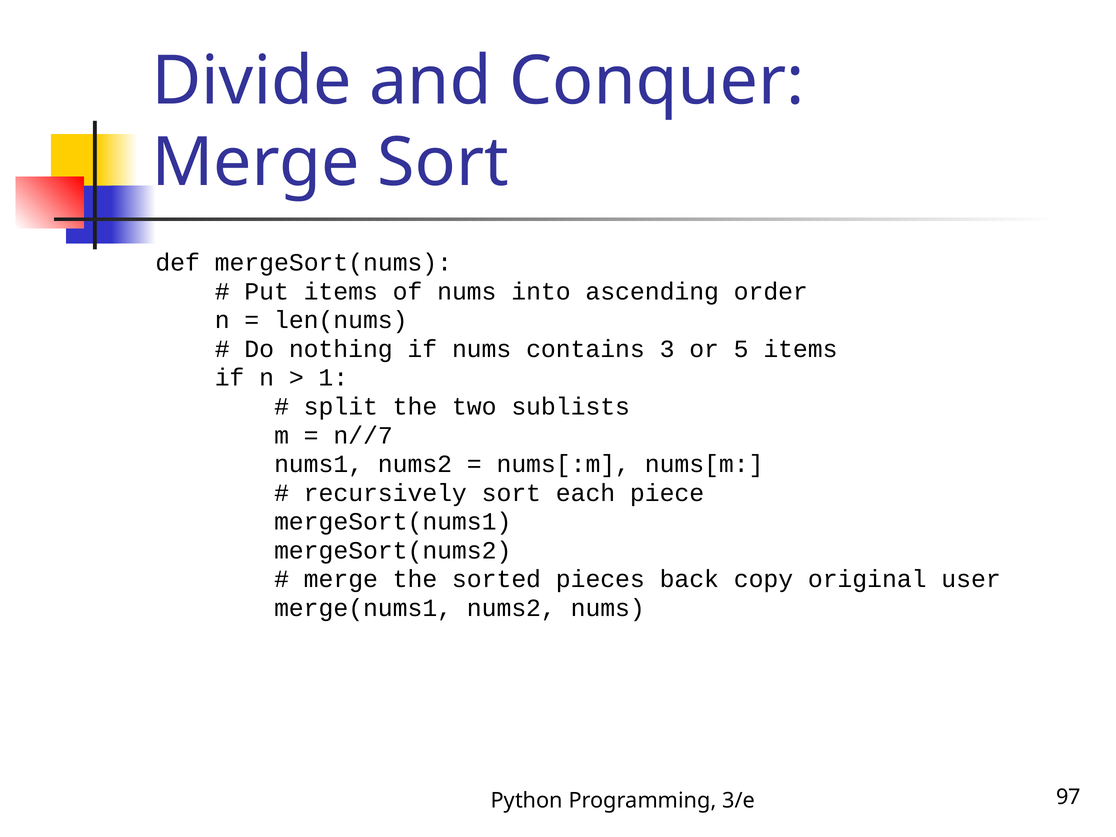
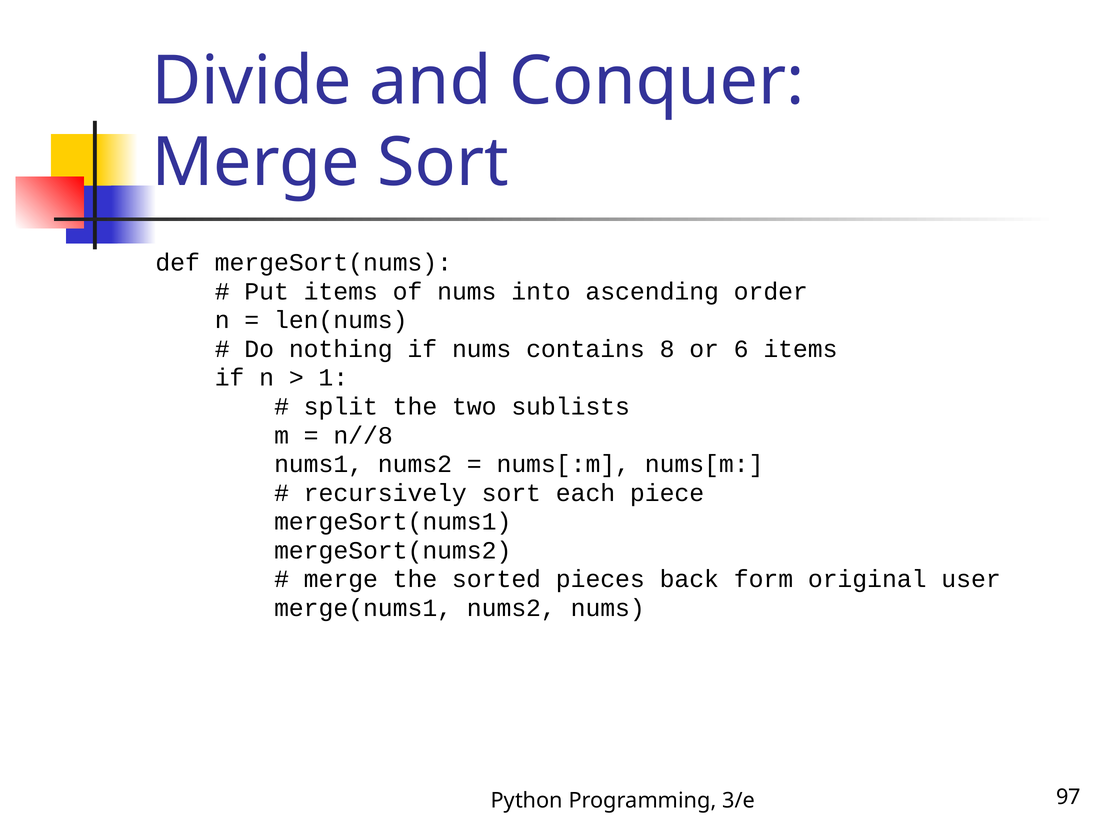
3: 3 -> 8
5: 5 -> 6
n//7: n//7 -> n//8
copy: copy -> form
